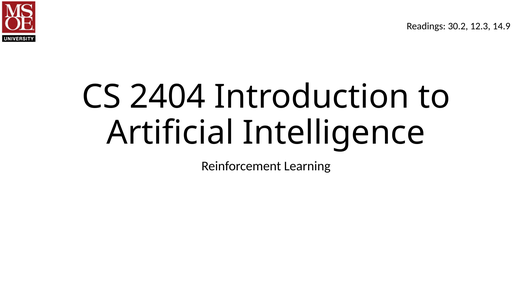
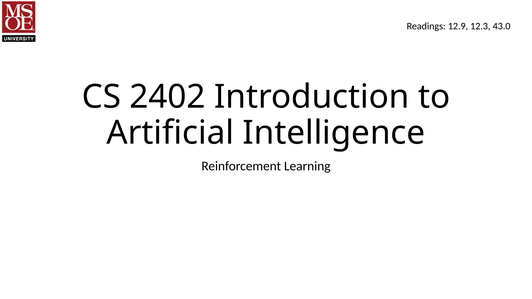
30.2: 30.2 -> 12.9
14.9: 14.9 -> 43.0
2404: 2404 -> 2402
